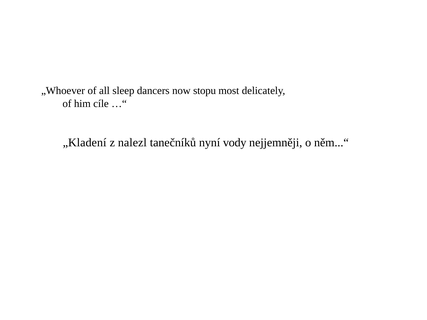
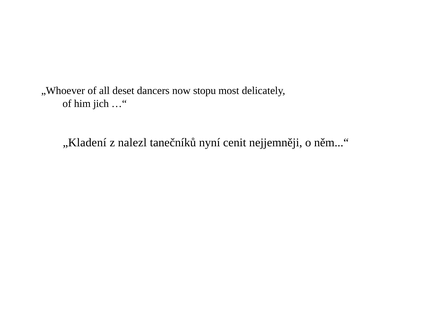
sleep: sleep -> deset
cíle: cíle -> jich
vody: vody -> cenit
